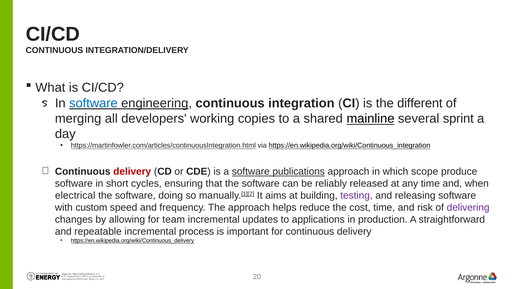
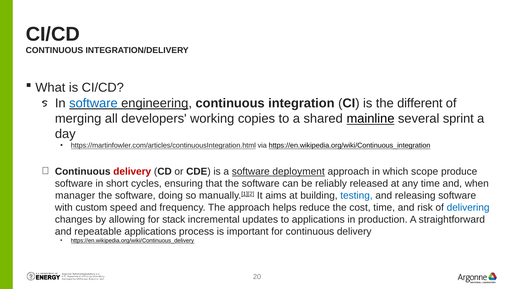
publications: publications -> deployment
electrical: electrical -> manager
testing colour: purple -> blue
delivering colour: purple -> blue
team: team -> stack
repeatable incremental: incremental -> applications
